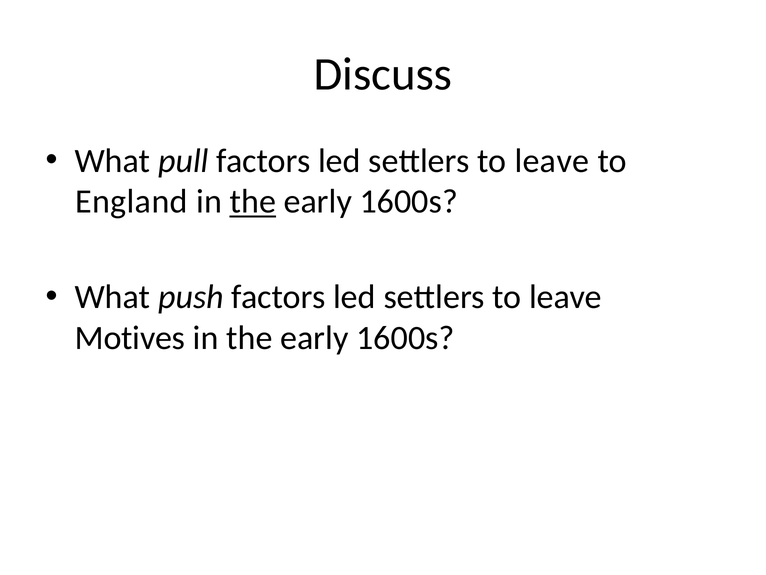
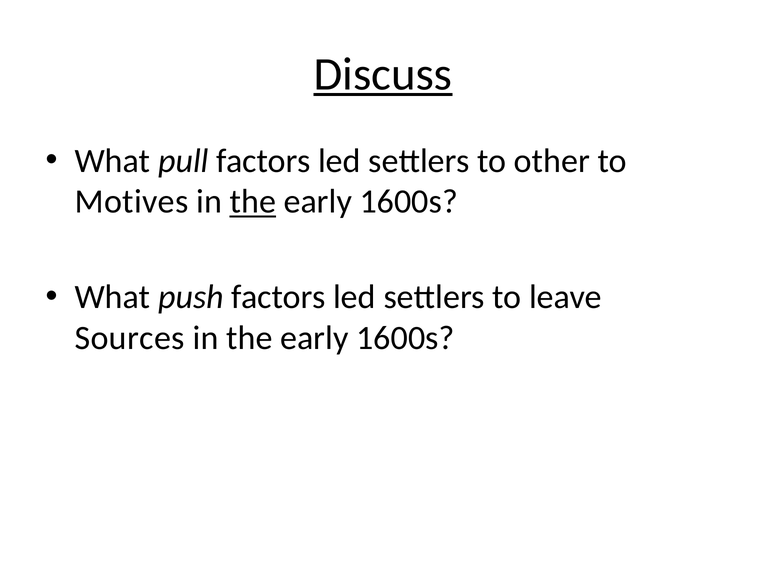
Discuss underline: none -> present
leave at (552, 161): leave -> other
England: England -> Motives
Motives: Motives -> Sources
